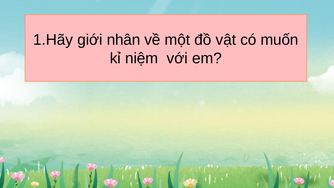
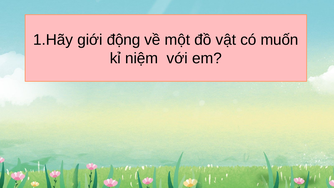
nhân: nhân -> động
